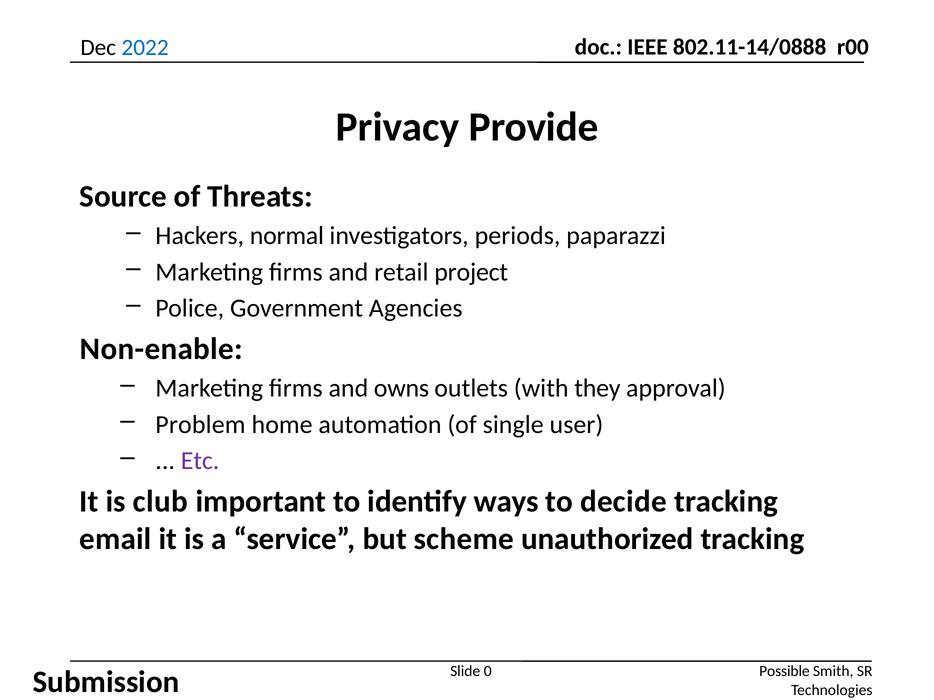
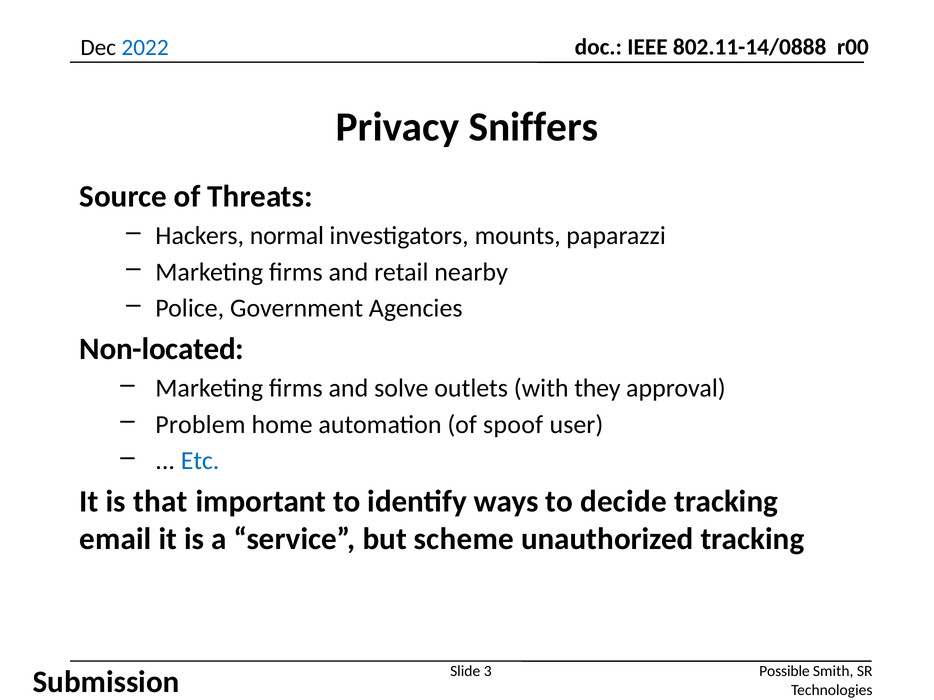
Provide: Provide -> Sniffers
periods: periods -> mounts
project: project -> nearby
Non-enable: Non-enable -> Non-located
owns: owns -> solve
single: single -> spoof
Etc colour: purple -> blue
club: club -> that
0: 0 -> 3
